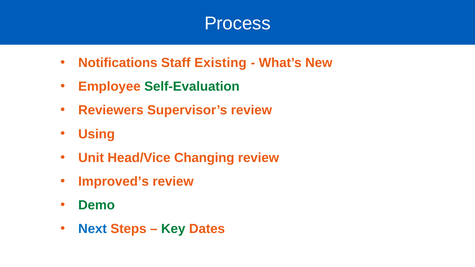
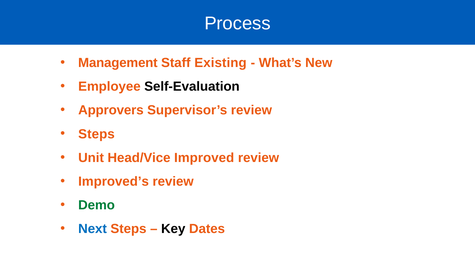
Notifications: Notifications -> Management
Self-Evaluation colour: green -> black
Reviewers: Reviewers -> Approvers
Using at (97, 134): Using -> Steps
Changing: Changing -> Improved
Key colour: green -> black
